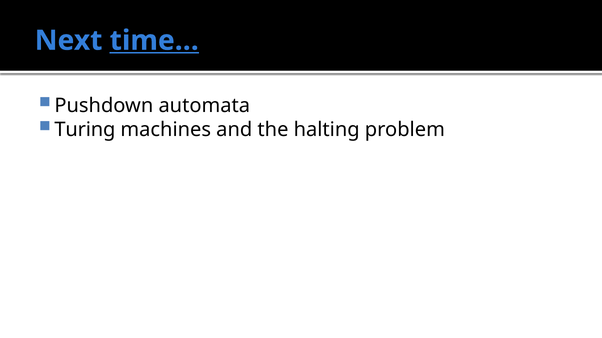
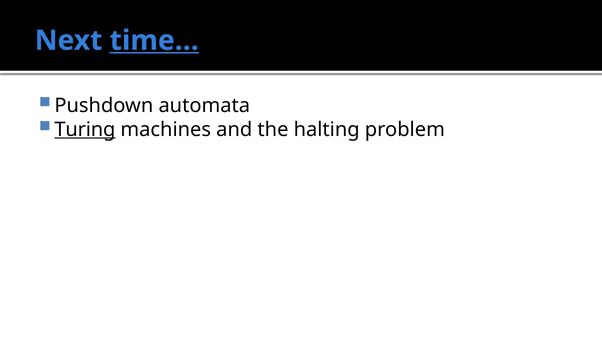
Turing underline: none -> present
